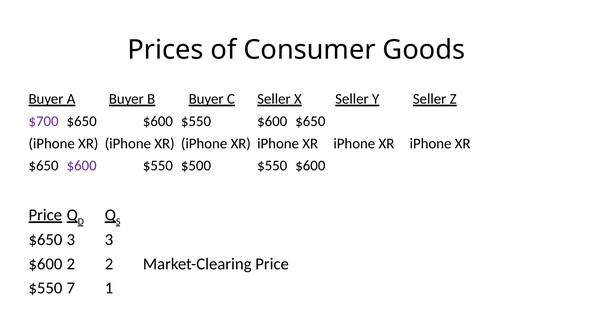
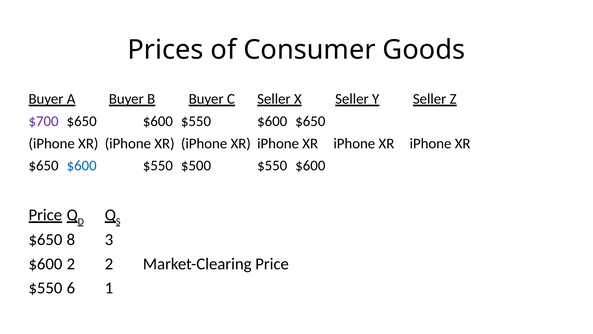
$600 at (82, 165) colour: purple -> blue
$650 3: 3 -> 8
7: 7 -> 6
